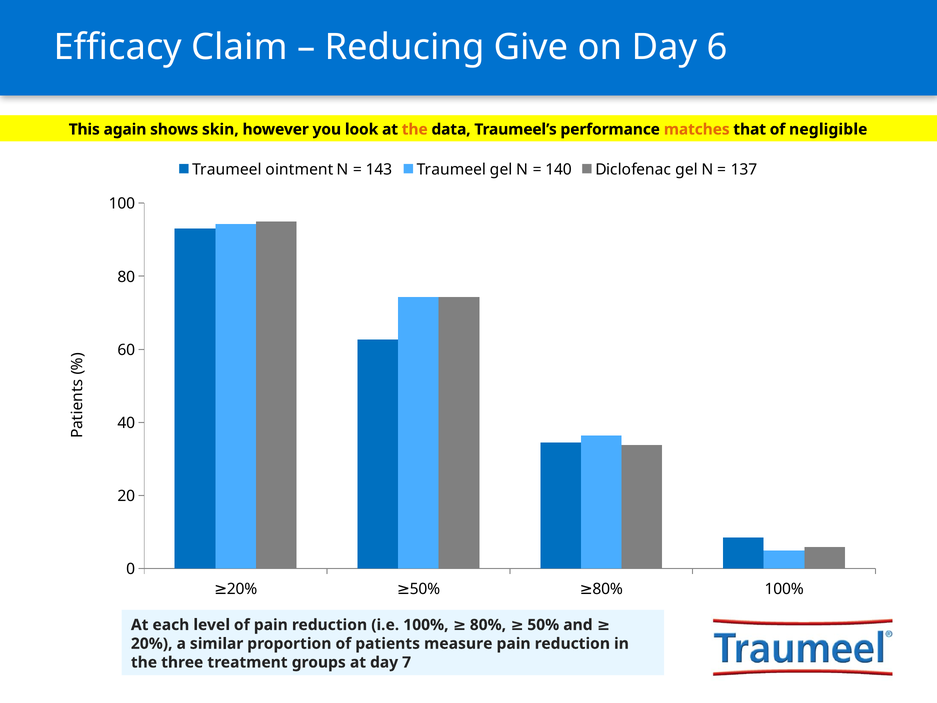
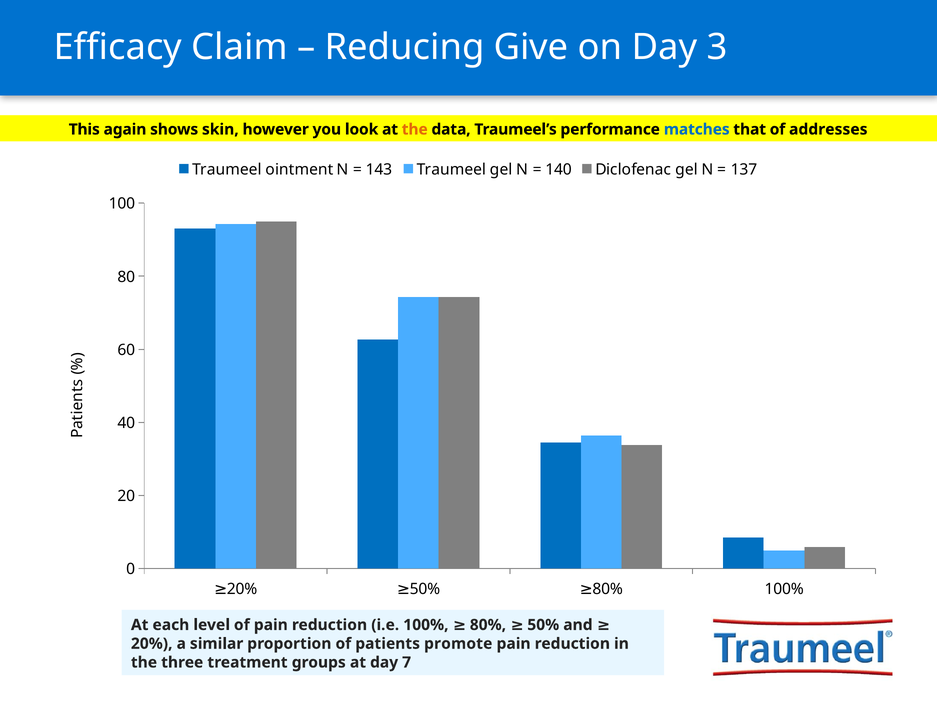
6: 6 -> 3
matches colour: orange -> blue
negligible: negligible -> addresses
measure: measure -> promote
